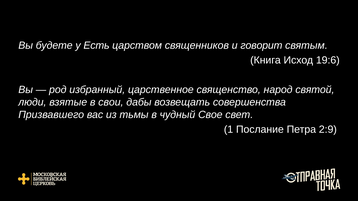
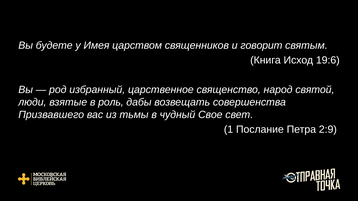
Есть: Есть -> Имея
свои: свои -> роль
